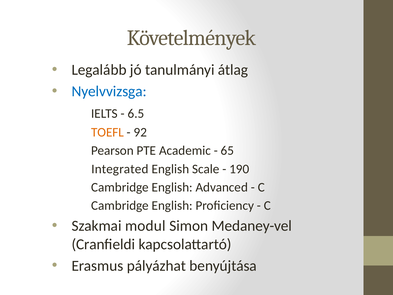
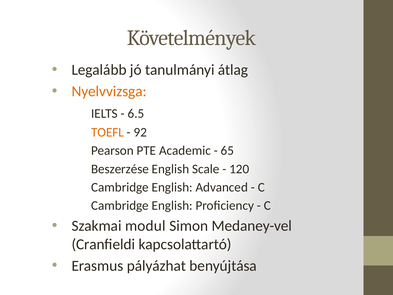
Nyelvvizsga colour: blue -> orange
Integrated: Integrated -> Beszerzése
190: 190 -> 120
